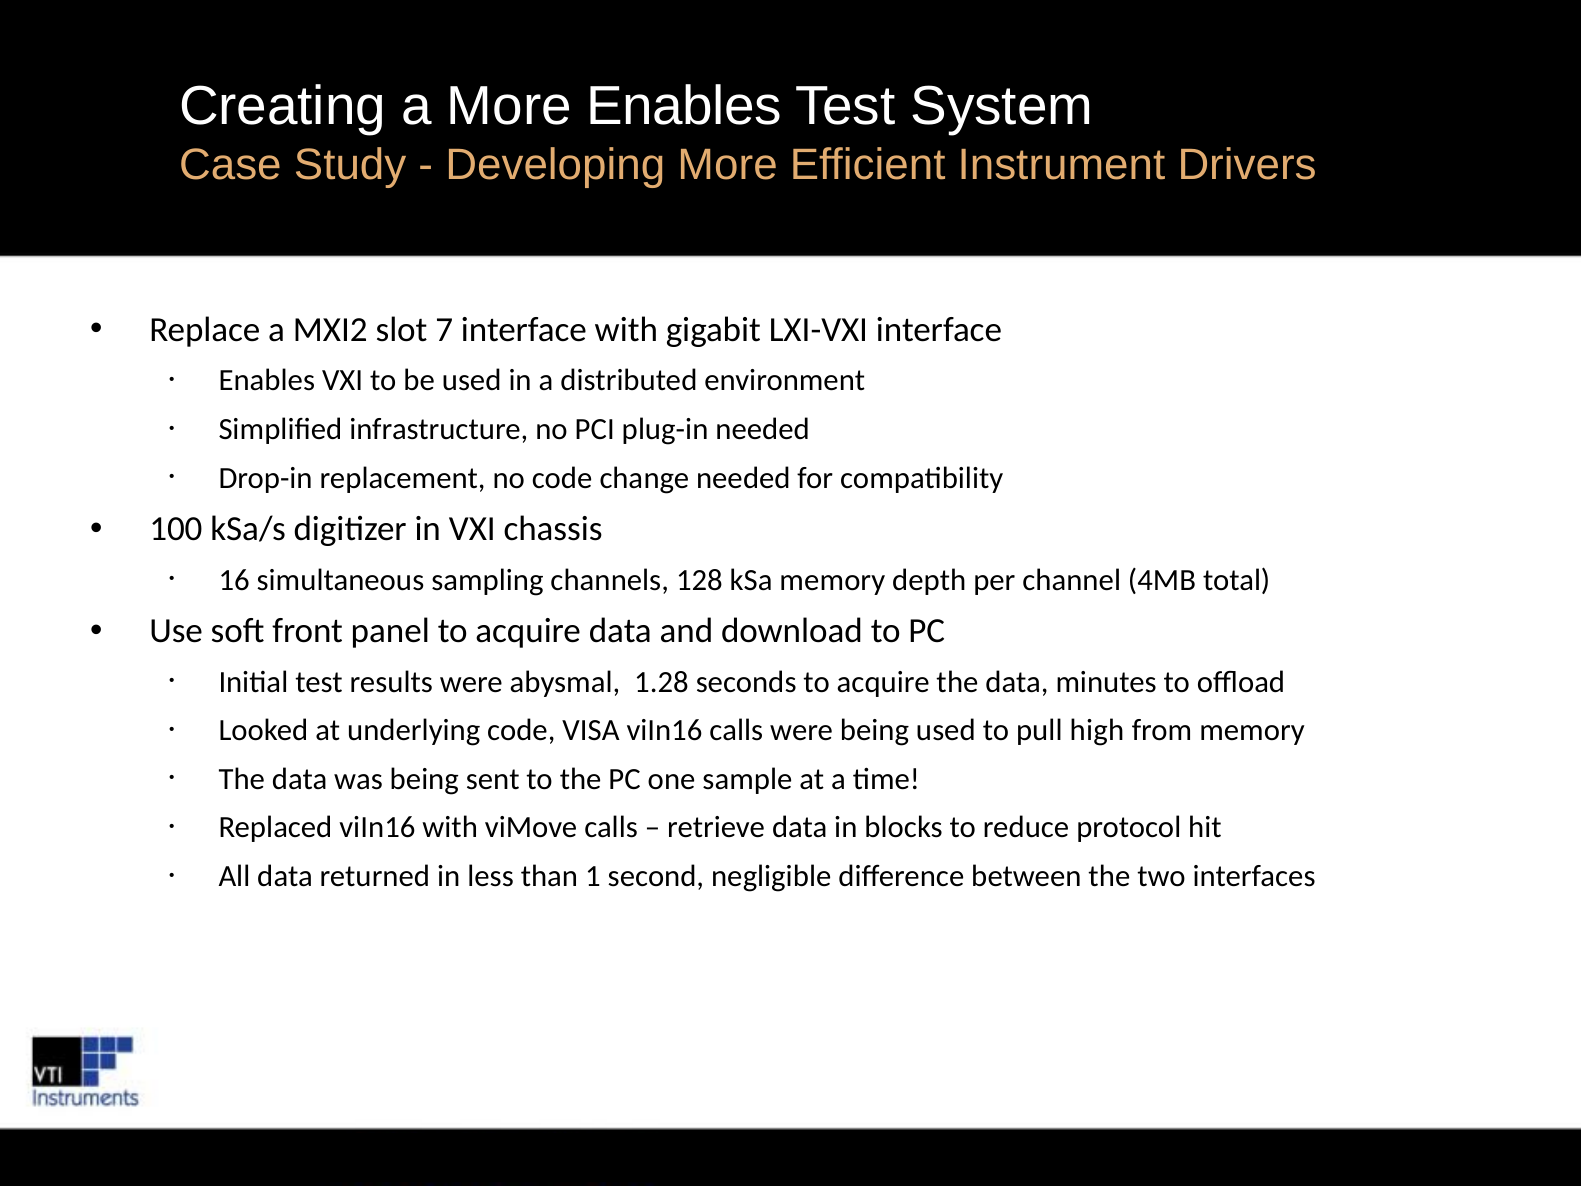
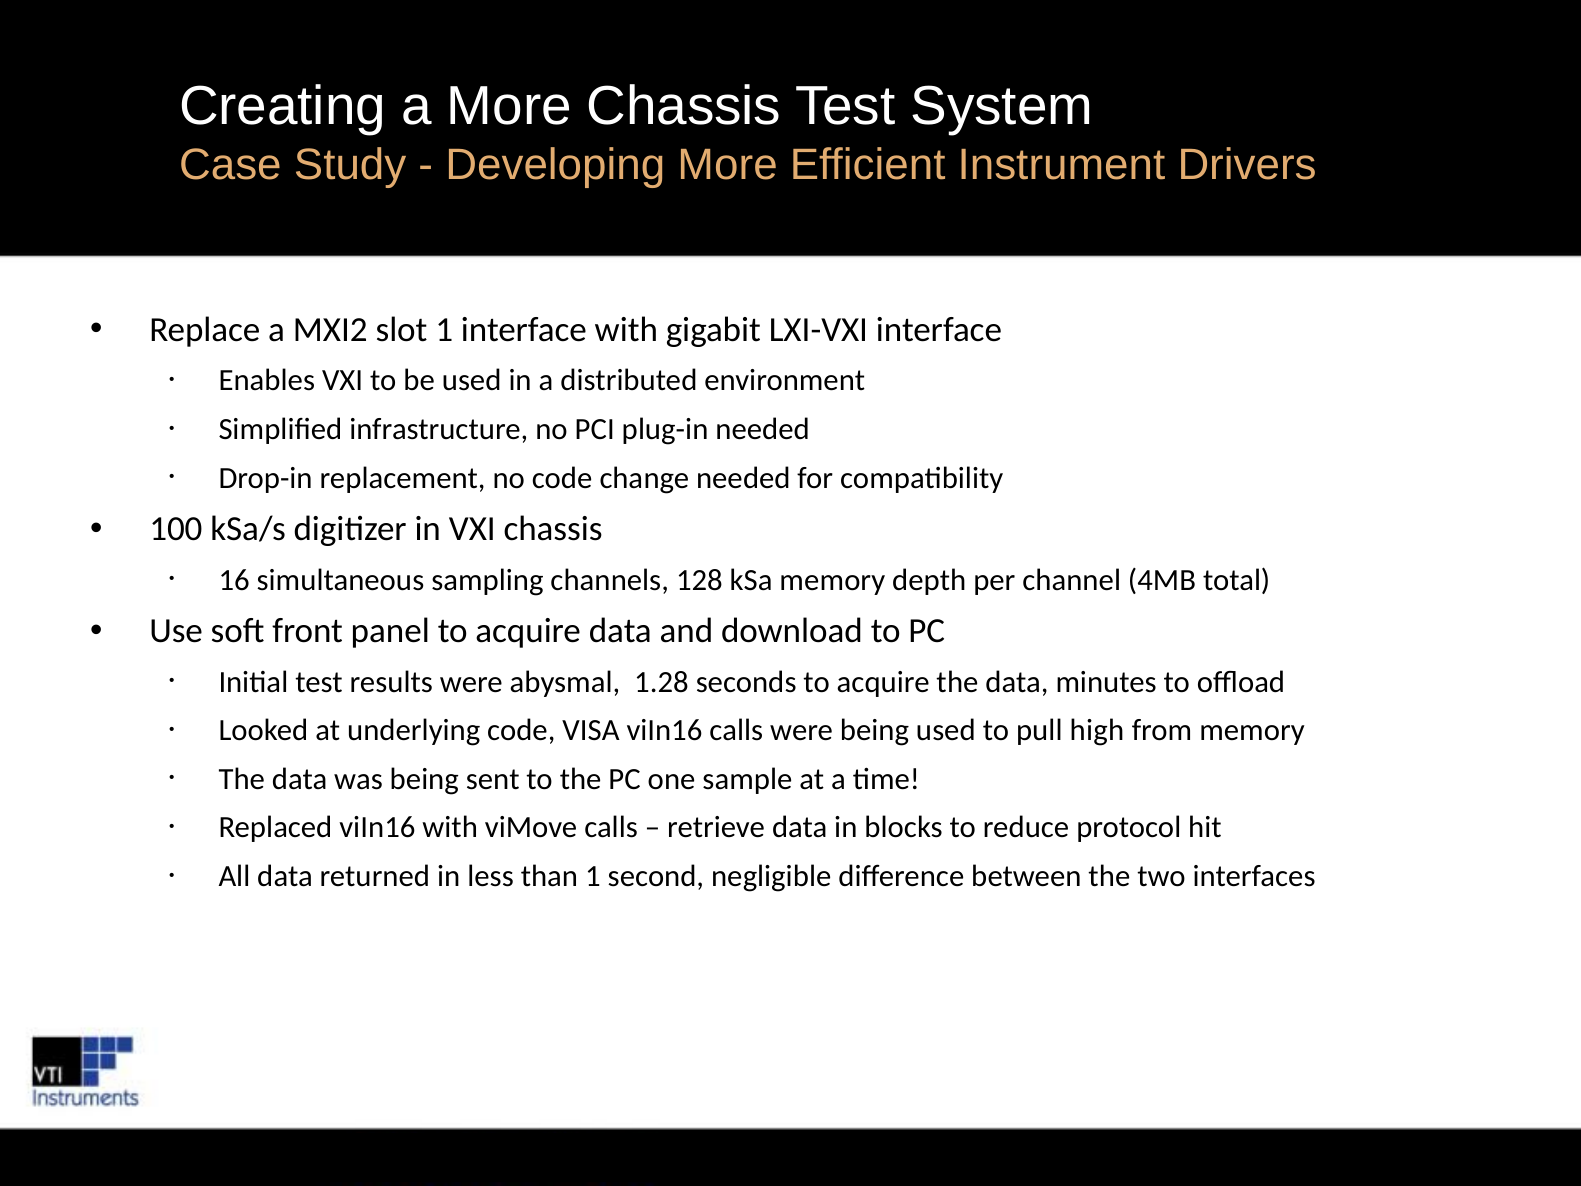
More Enables: Enables -> Chassis
slot 7: 7 -> 1
